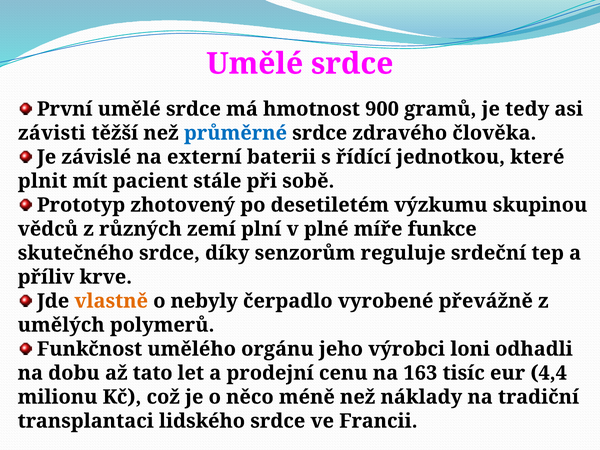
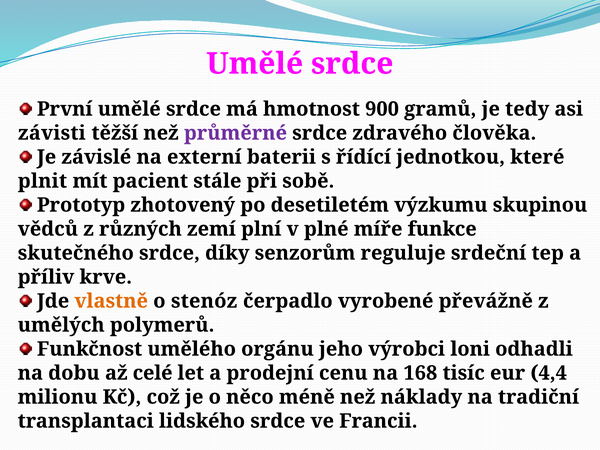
průměrné colour: blue -> purple
nebyly: nebyly -> stenóz
tato: tato -> celé
163: 163 -> 168
